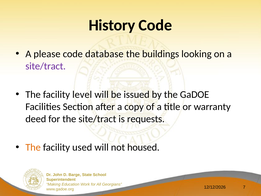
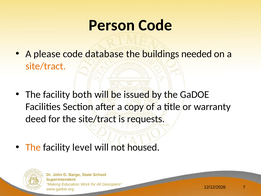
History: History -> Person
looking: looking -> needed
site/tract at (46, 66) colour: purple -> orange
level: level -> both
used: used -> level
